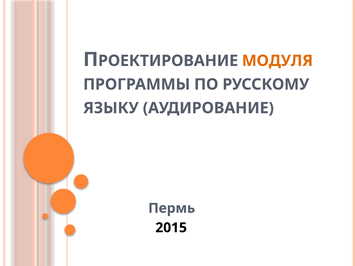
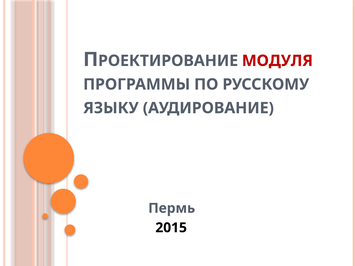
МОДУЛЯ colour: orange -> red
